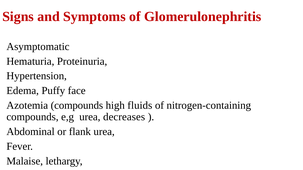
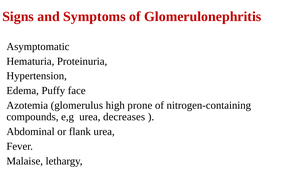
compounds at (77, 106): compounds -> glomerulus
fluids: fluids -> prone
